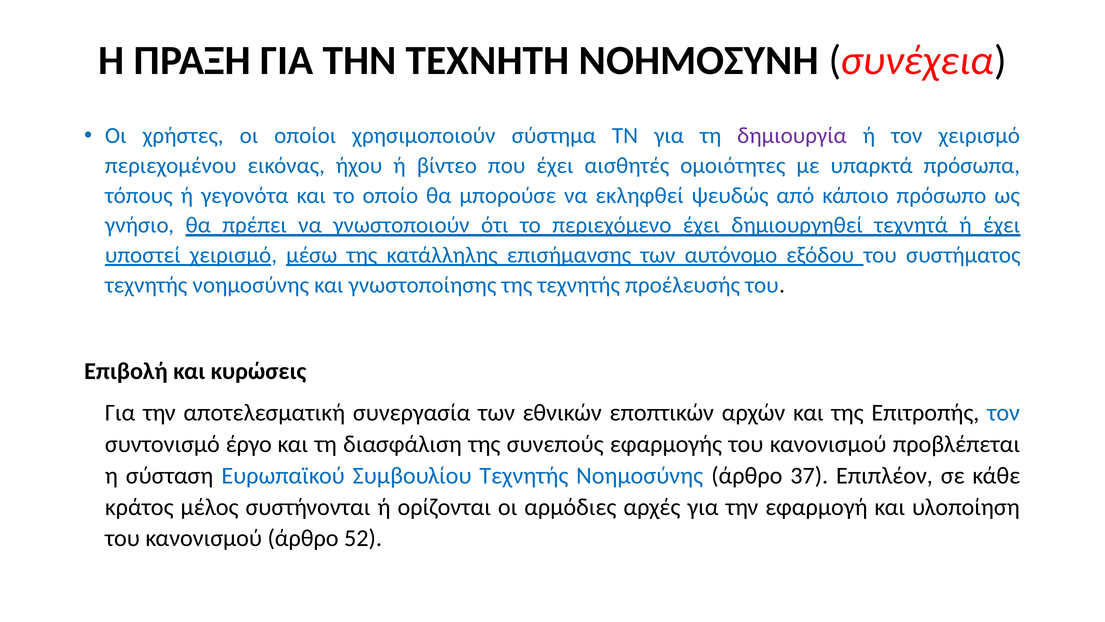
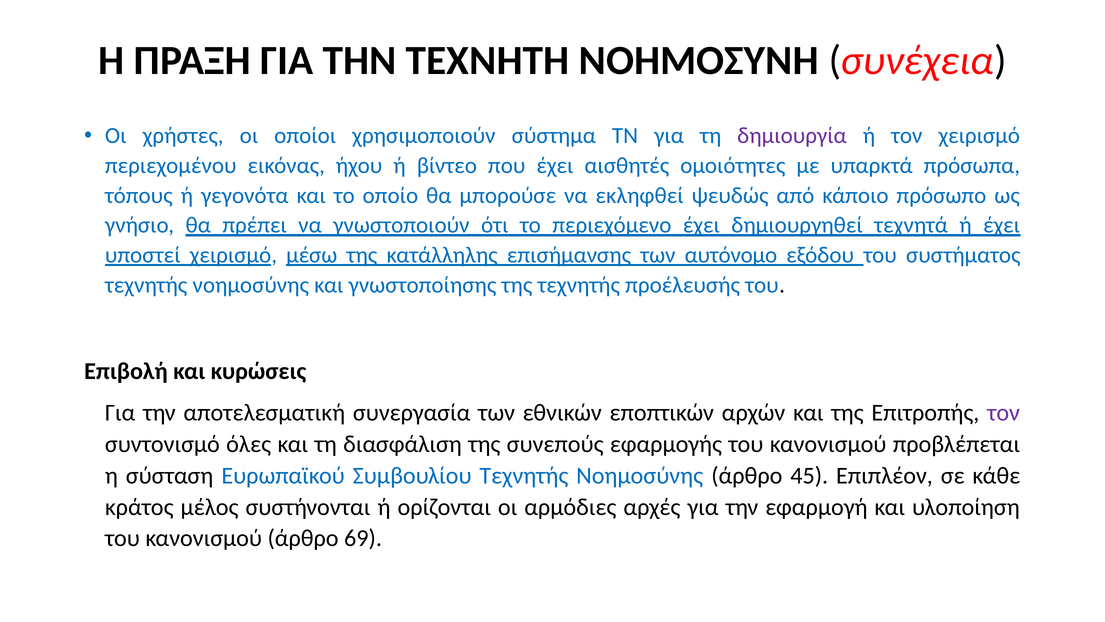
τον at (1004, 413) colour: blue -> purple
έργο: έργο -> όλες
37: 37 -> 45
52: 52 -> 69
